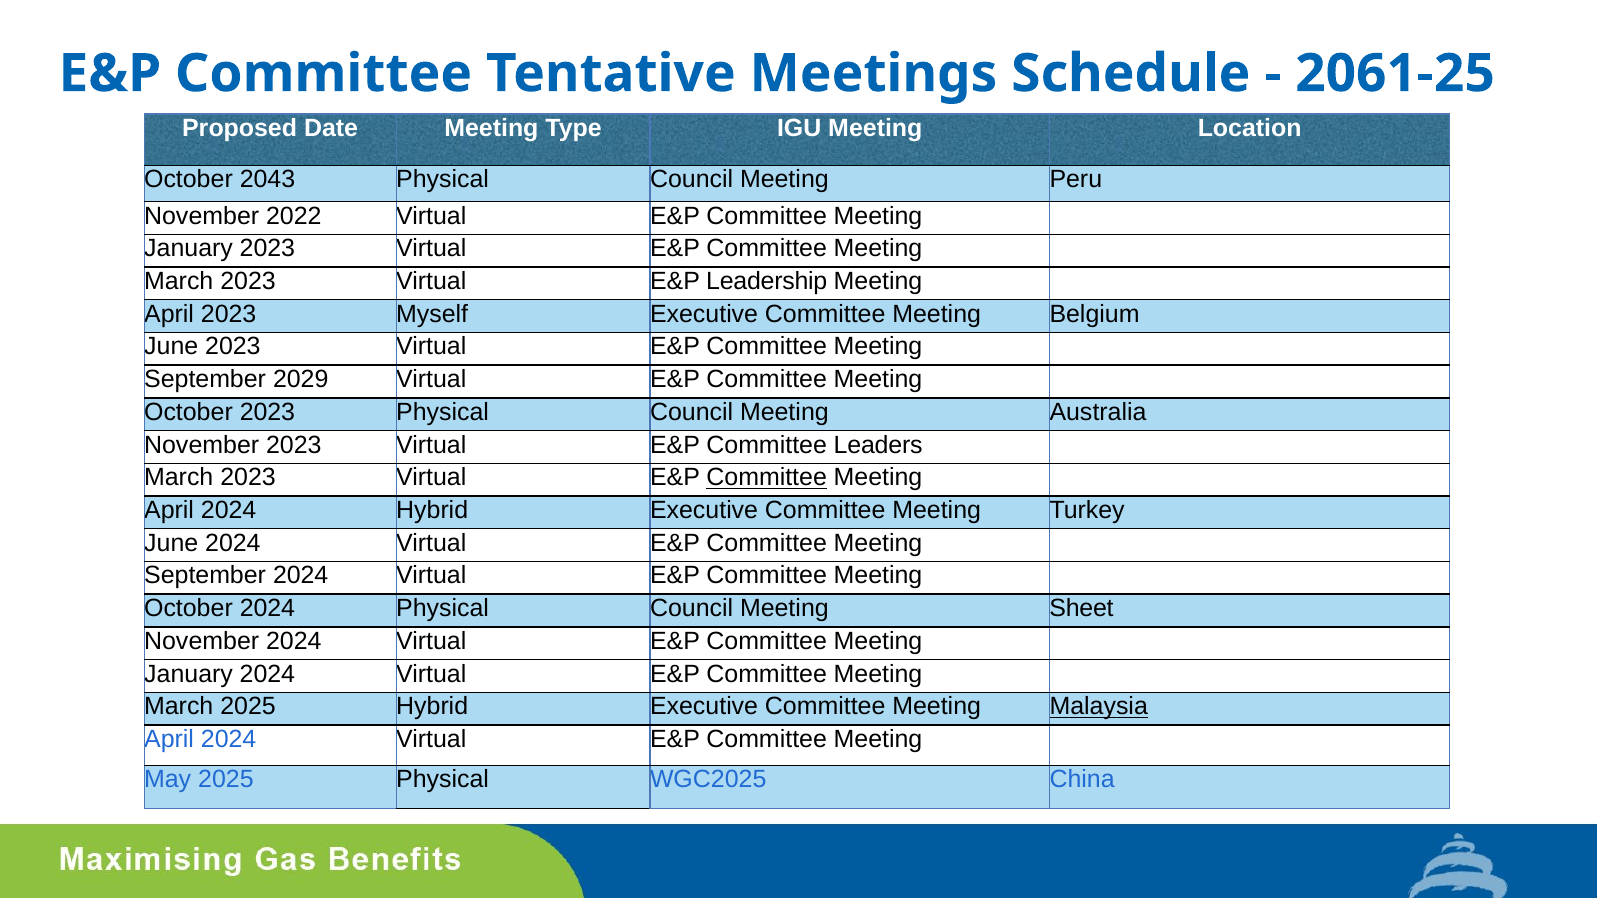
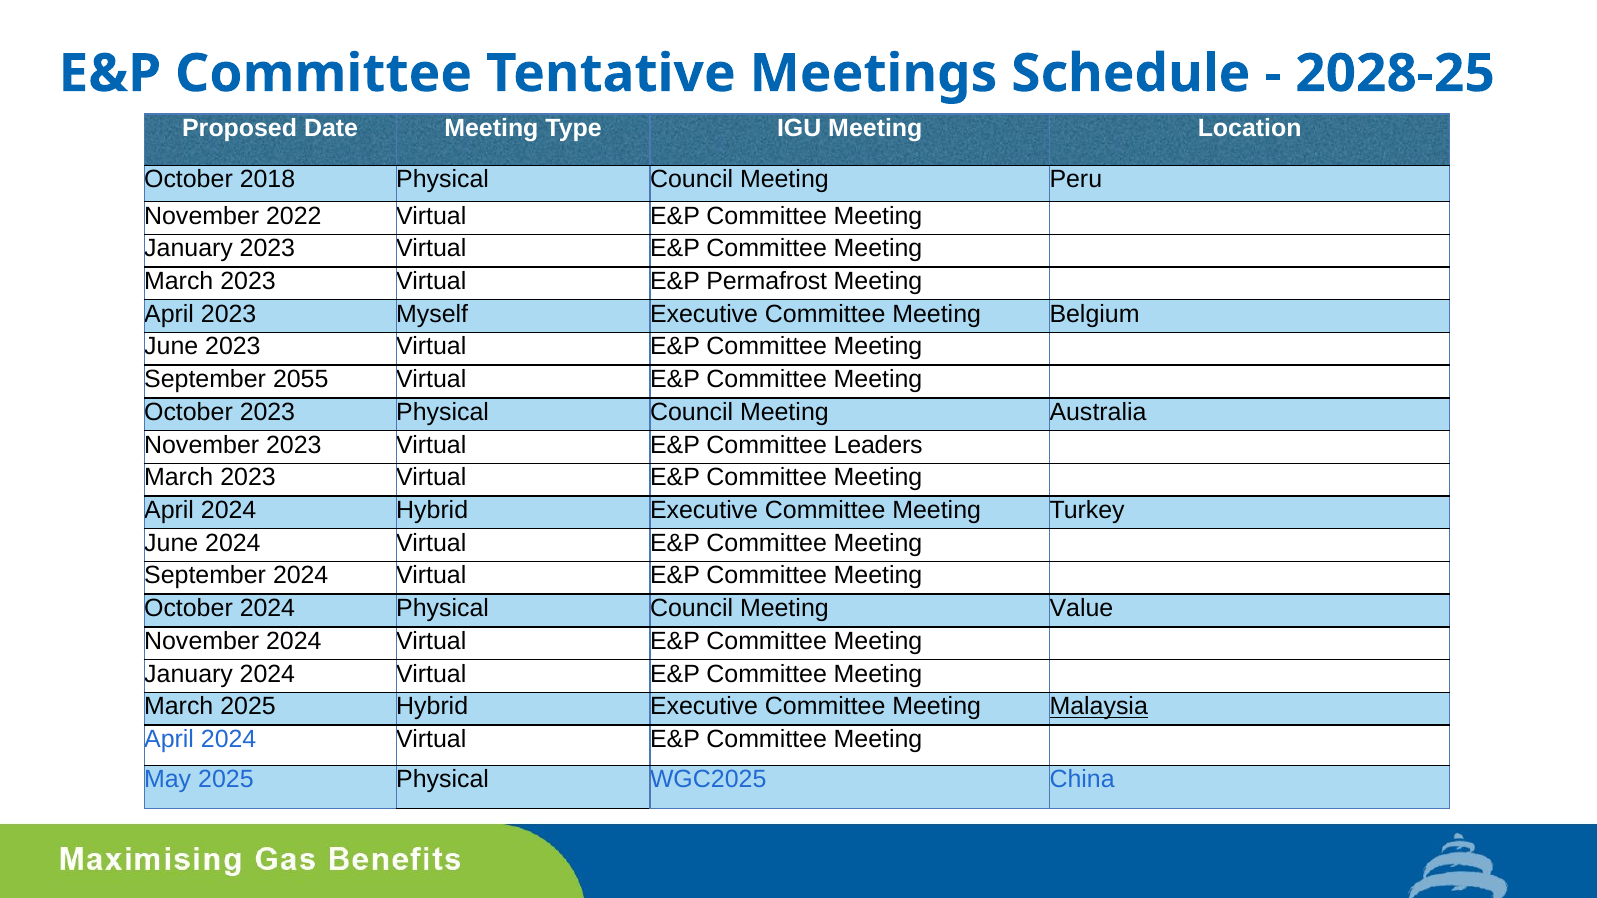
2061-25: 2061-25 -> 2028-25
2043: 2043 -> 2018
Leadership: Leadership -> Permafrost
2029: 2029 -> 2055
Committee at (767, 478) underline: present -> none
Sheet: Sheet -> Value
